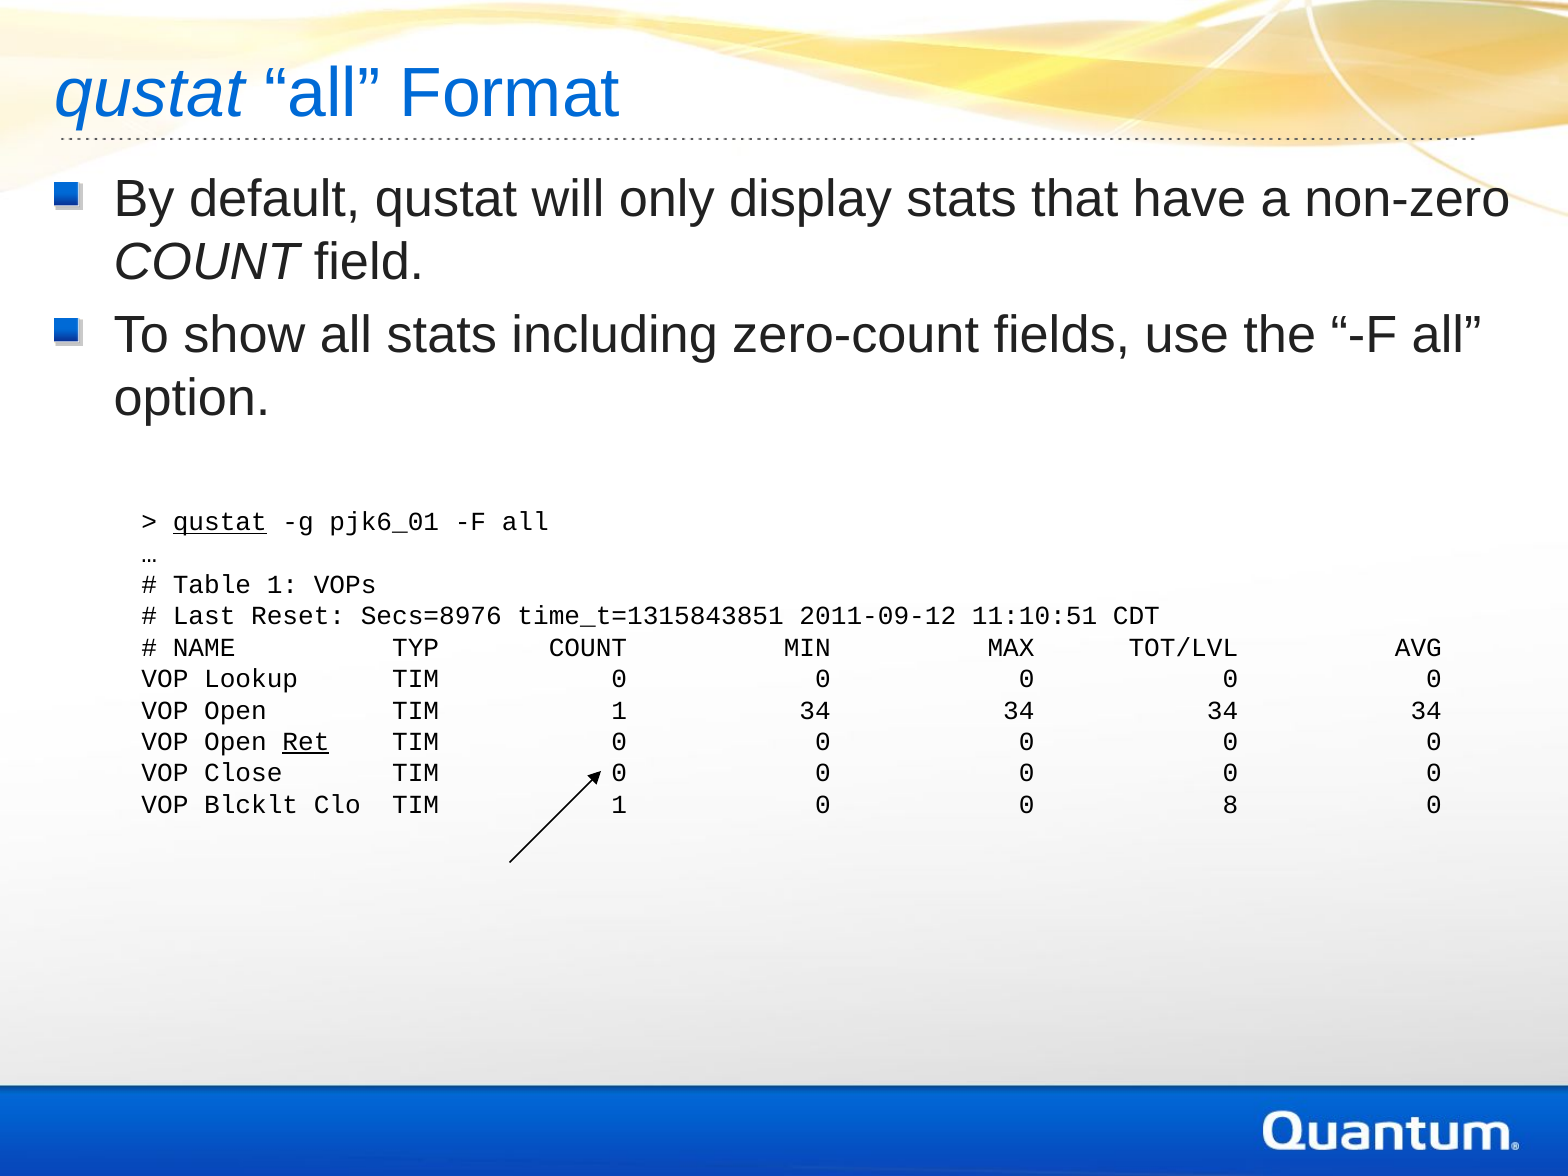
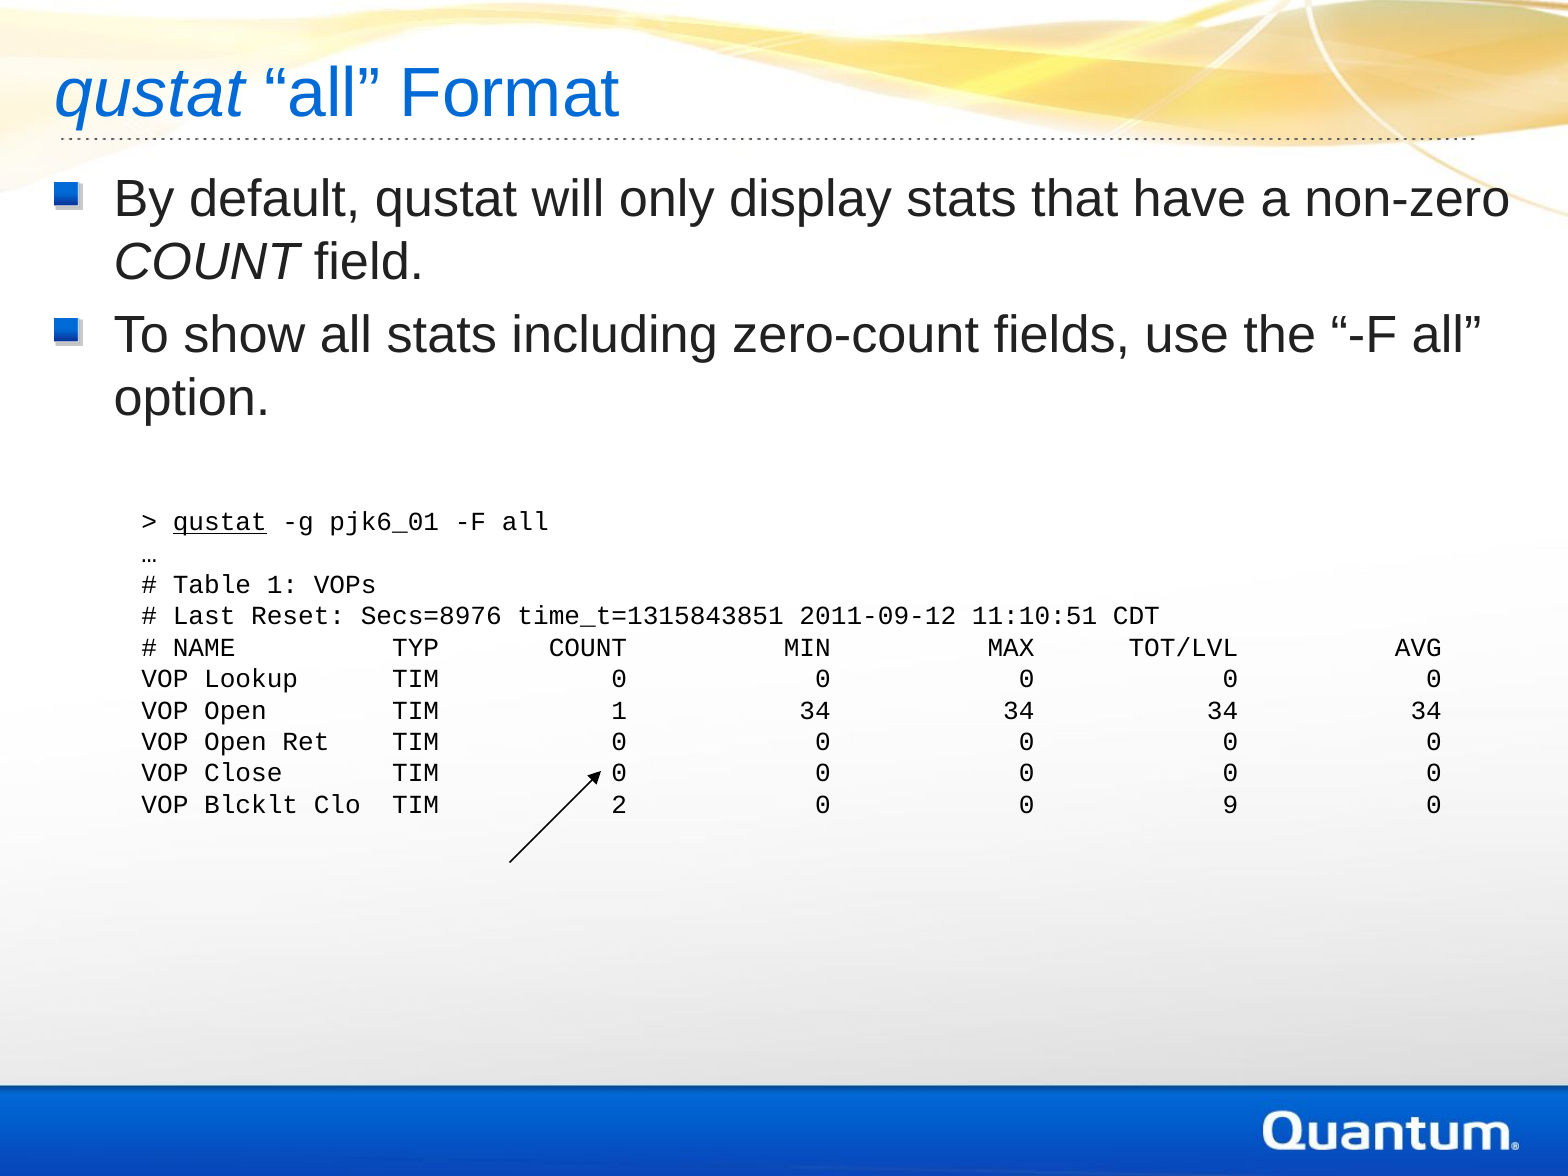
Ret underline: present -> none
Clo TIM 1: 1 -> 2
8: 8 -> 9
